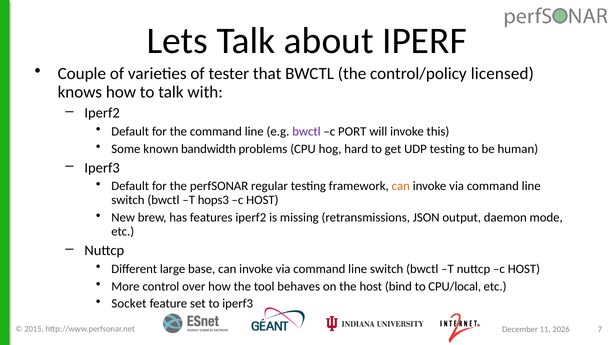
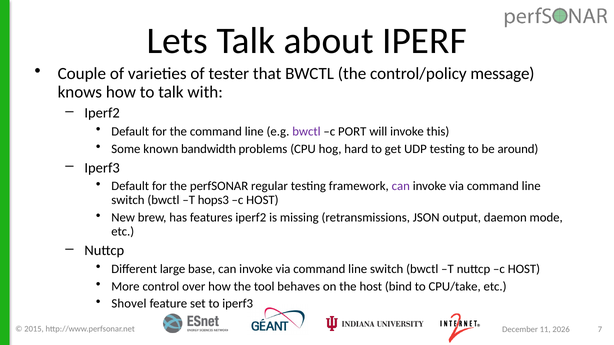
licensed: licensed -> message
human: human -> around
can at (401, 186) colour: orange -> purple
CPU/local: CPU/local -> CPU/take
Socket: Socket -> Shovel
